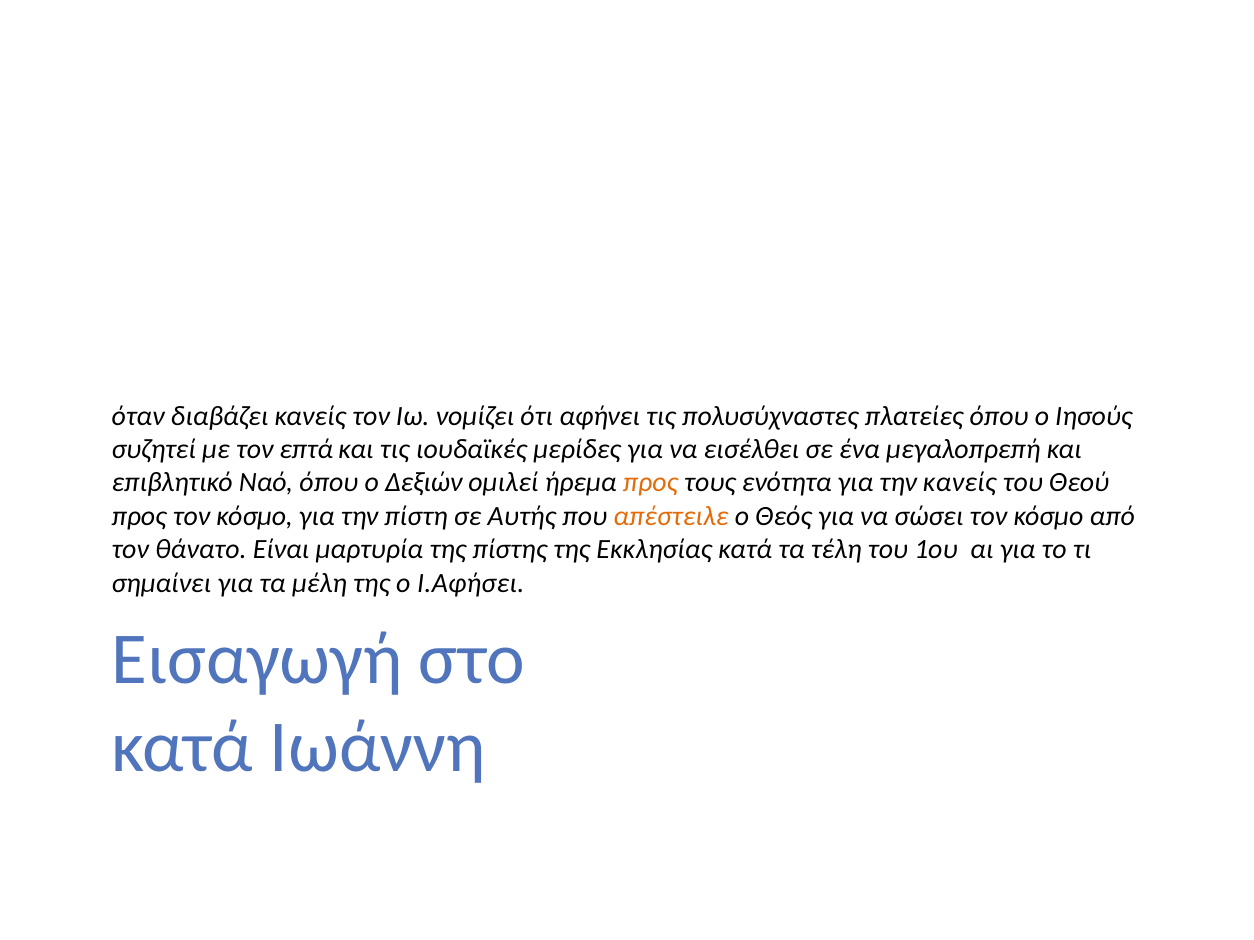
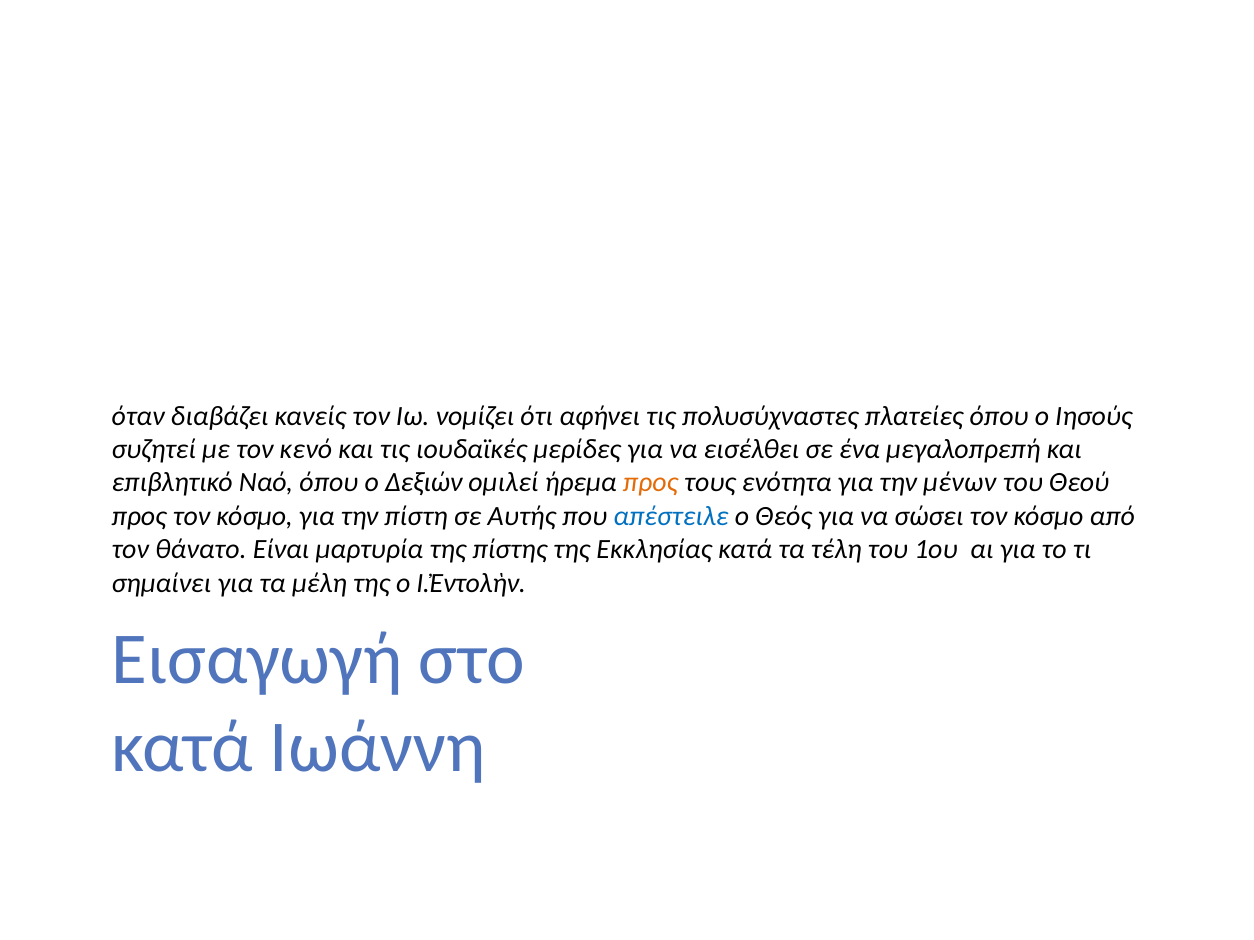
επτά: επτά -> κενό
την κανείς: κανείς -> μένων
απέστειλε colour: orange -> blue
Ι.Αφήσει: Ι.Αφήσει -> Ι.Ἐντολὴν
